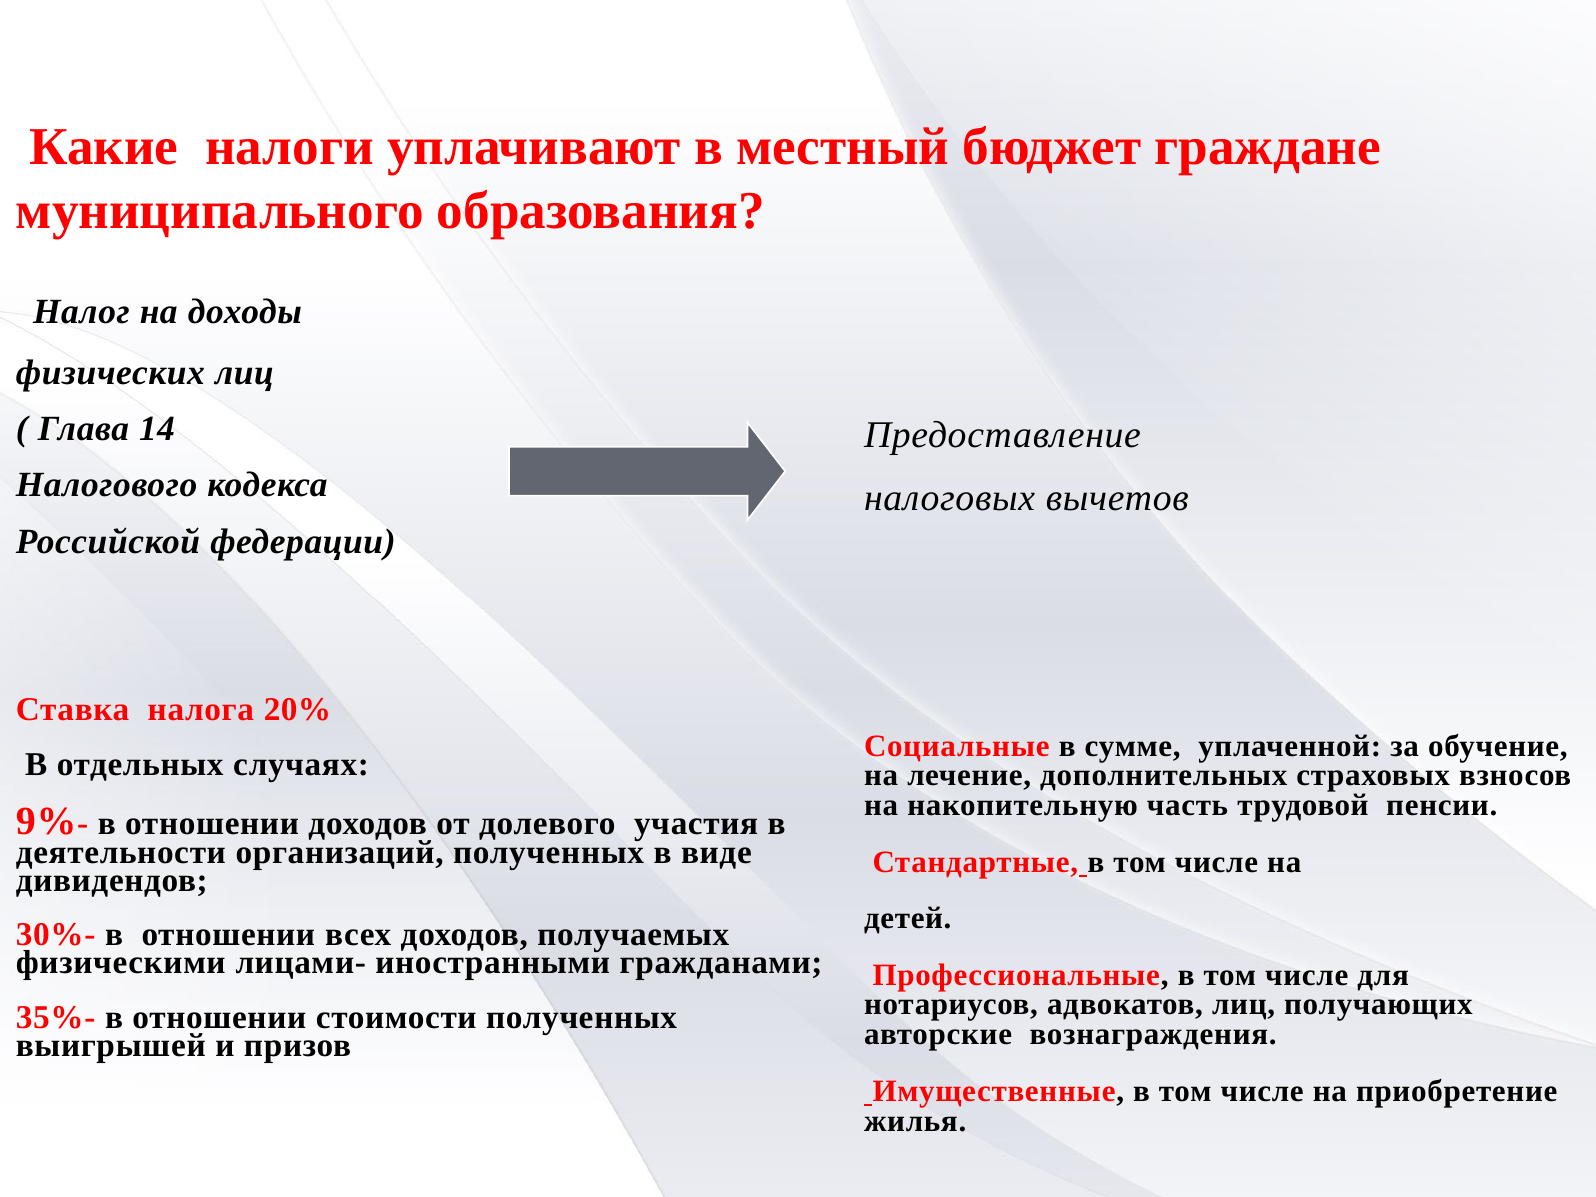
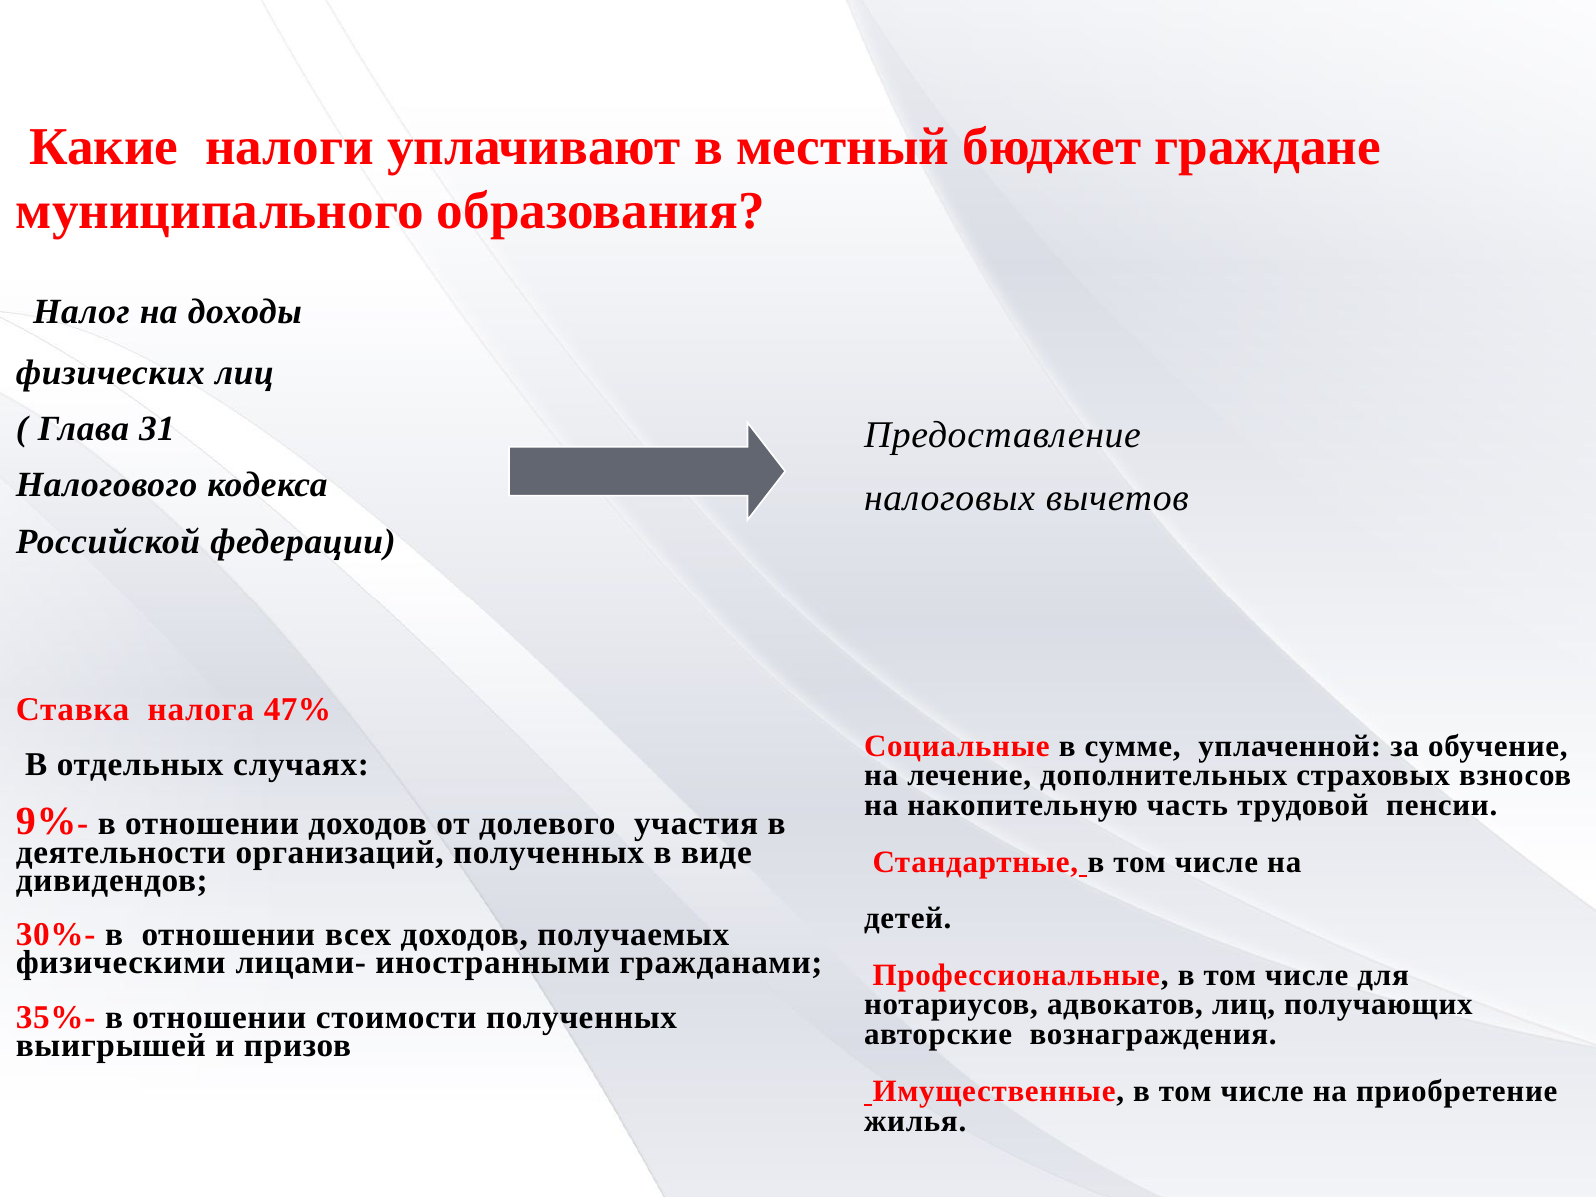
14: 14 -> 31
20%: 20% -> 47%
